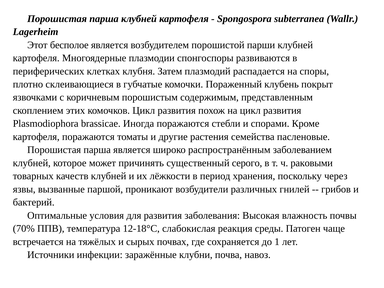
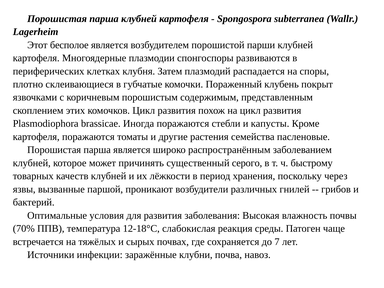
спорами: спорами -> капусты
раковыми: раковыми -> быстрому
1: 1 -> 7
